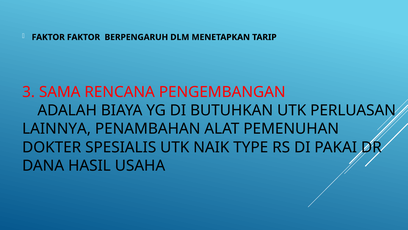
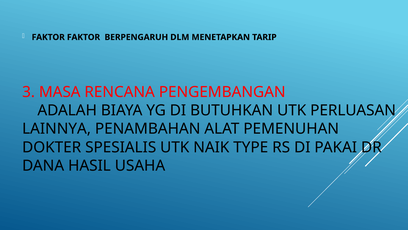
SAMA: SAMA -> MASA
